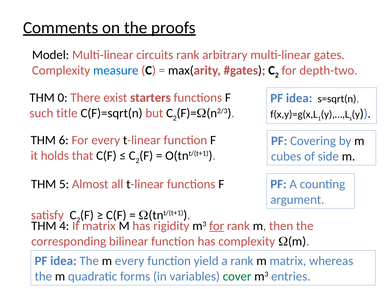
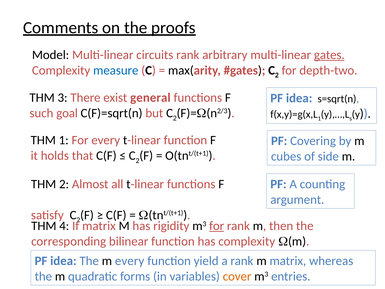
gates underline: none -> present
0: 0 -> 3
starters: starters -> general
title: title -> goal
THM 6: 6 -> 1
THM 5: 5 -> 2
cover colour: green -> orange
